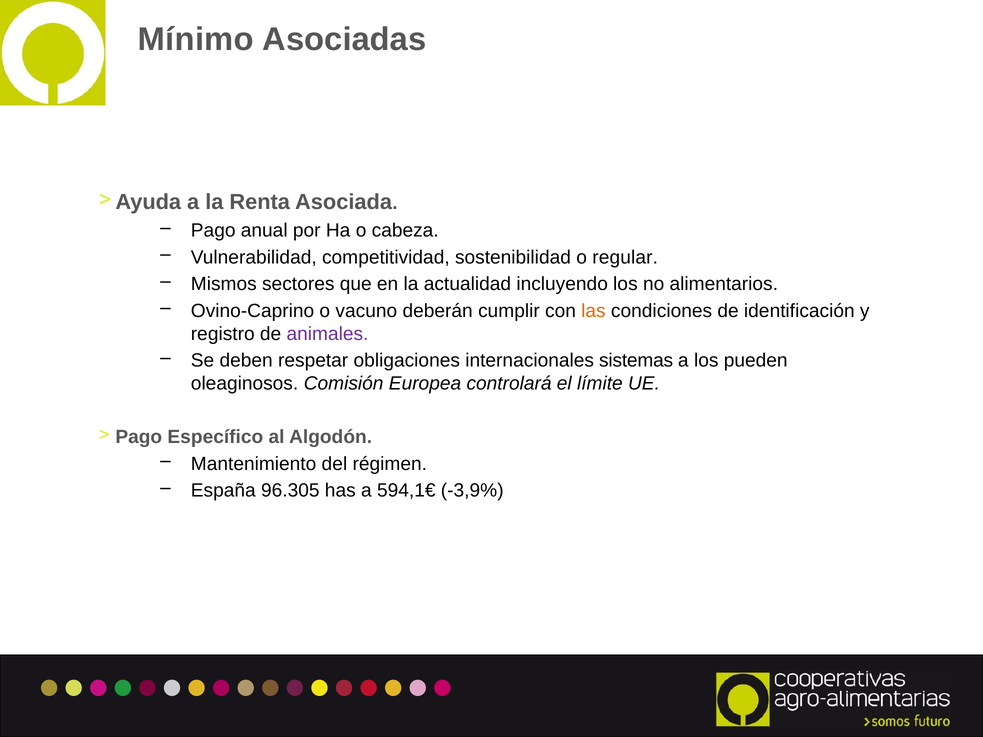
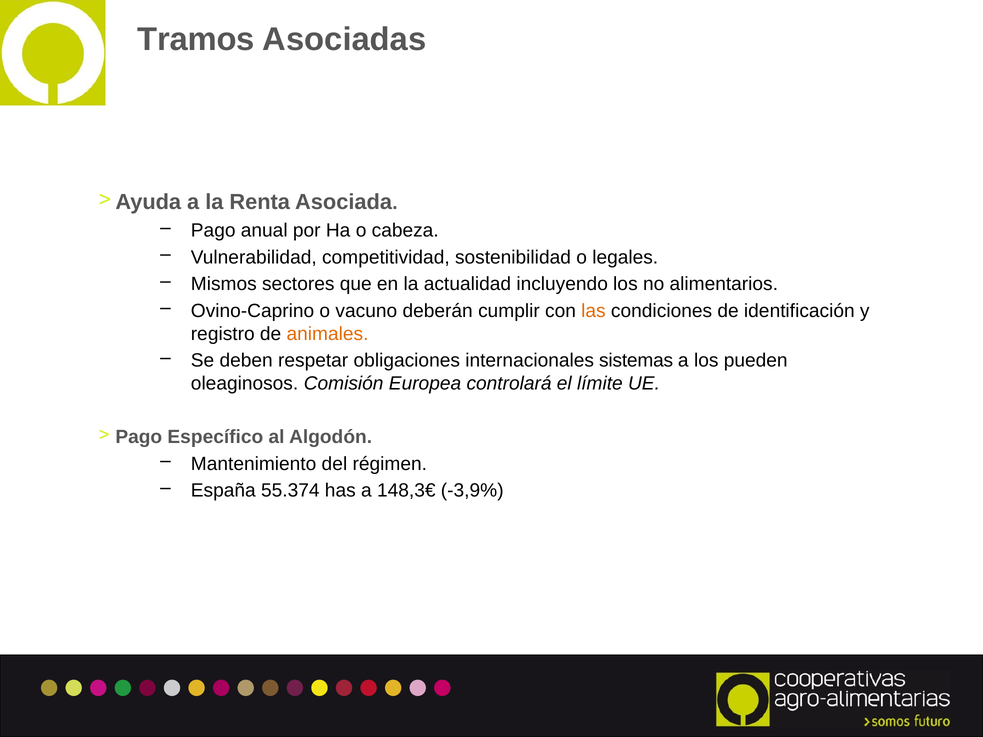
Mínimo: Mínimo -> Tramos
regular: regular -> legales
animales colour: purple -> orange
96.305: 96.305 -> 55.374
594,1€: 594,1€ -> 148,3€
